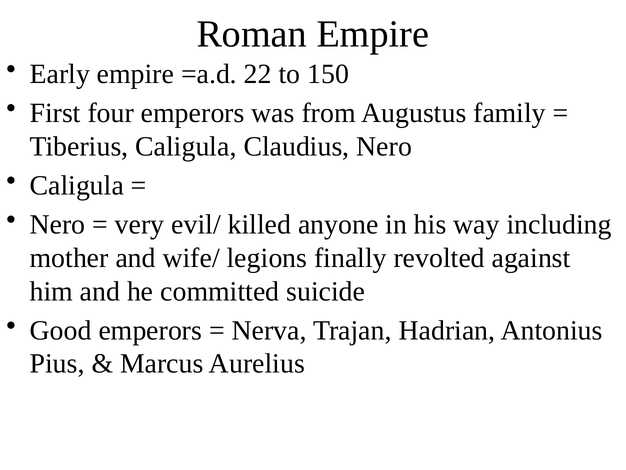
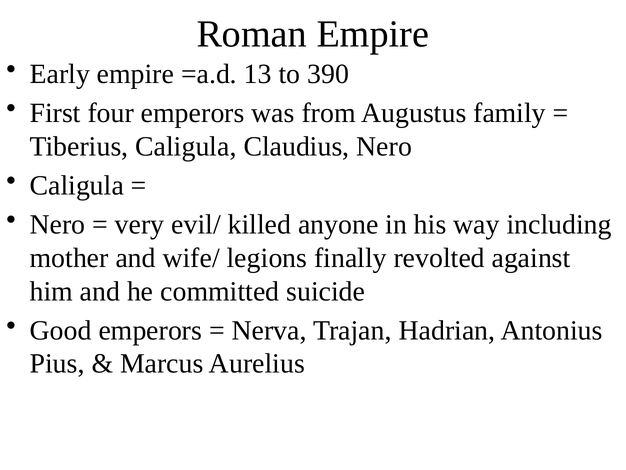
22: 22 -> 13
150: 150 -> 390
